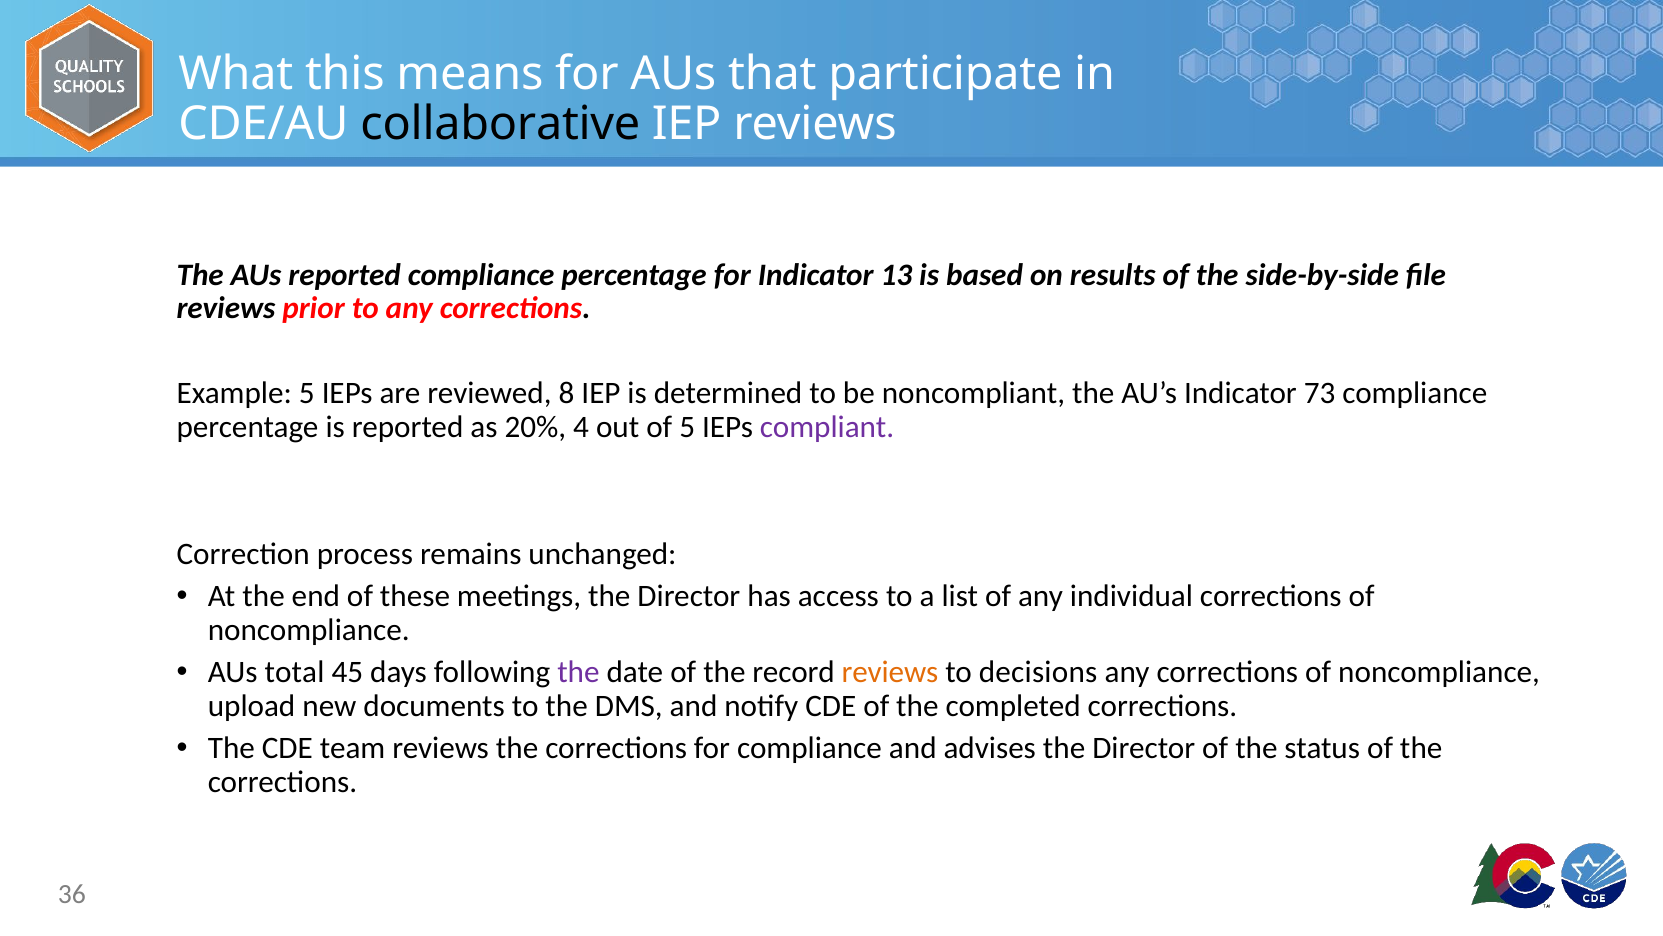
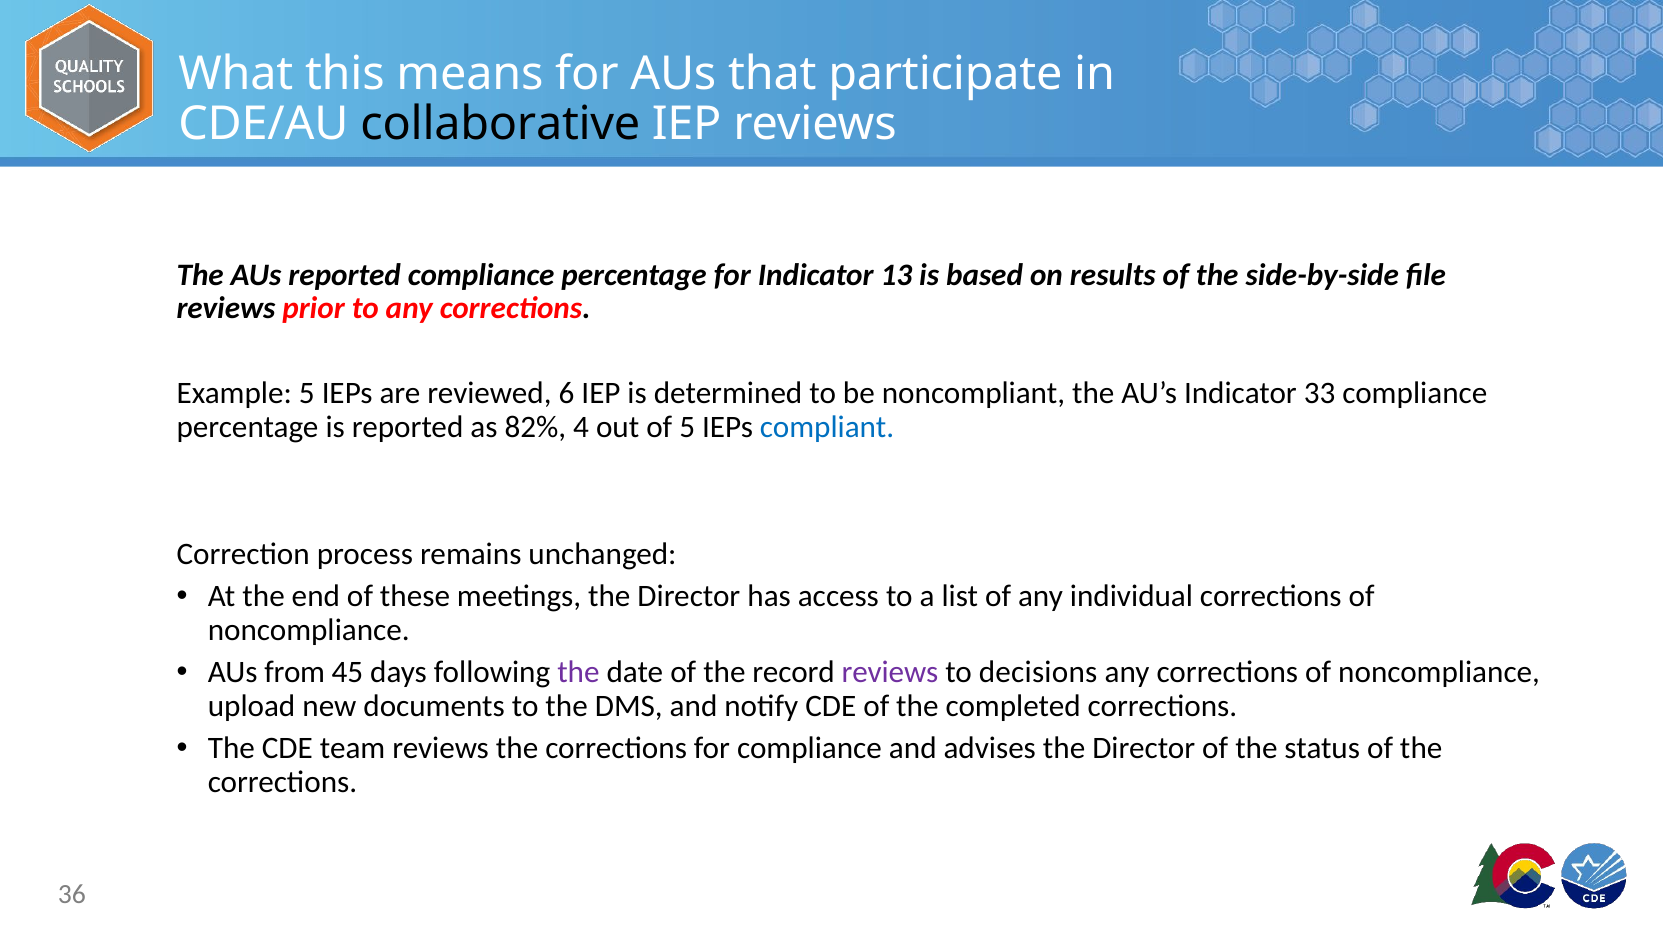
8: 8 -> 6
73: 73 -> 33
20%: 20% -> 82%
compliant colour: purple -> blue
total: total -> from
reviews at (890, 672) colour: orange -> purple
